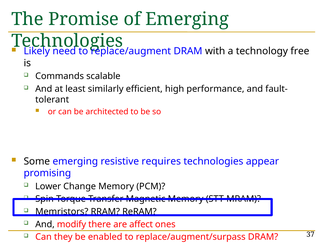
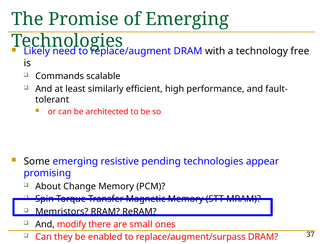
requires: requires -> pending
Lower: Lower -> About
affect: affect -> small
